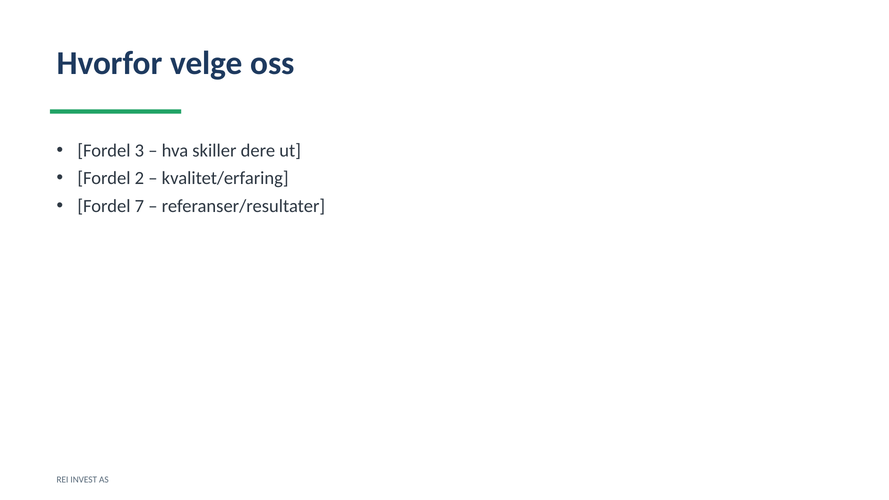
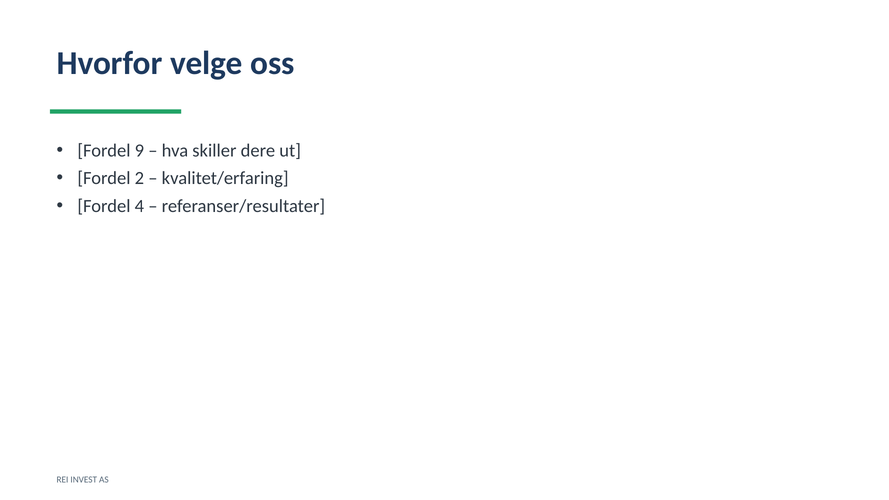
3: 3 -> 9
7: 7 -> 4
